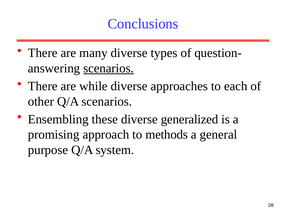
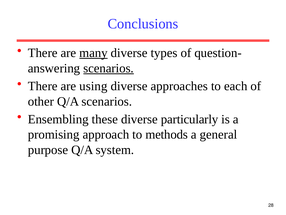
many underline: none -> present
while: while -> using
generalized: generalized -> particularly
